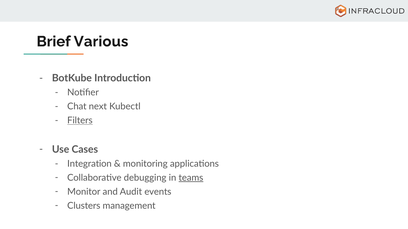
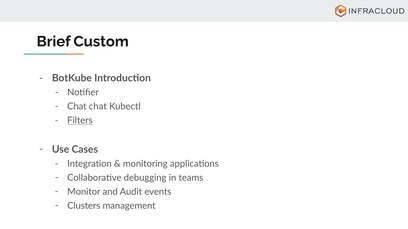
Various: Various -> Custom
Chat next: next -> chat
teams underline: present -> none
